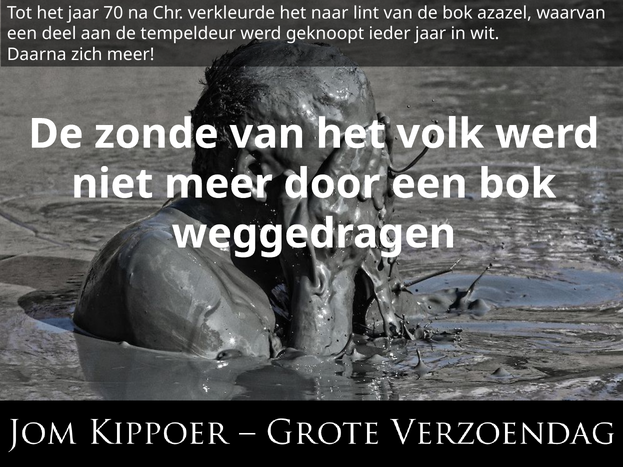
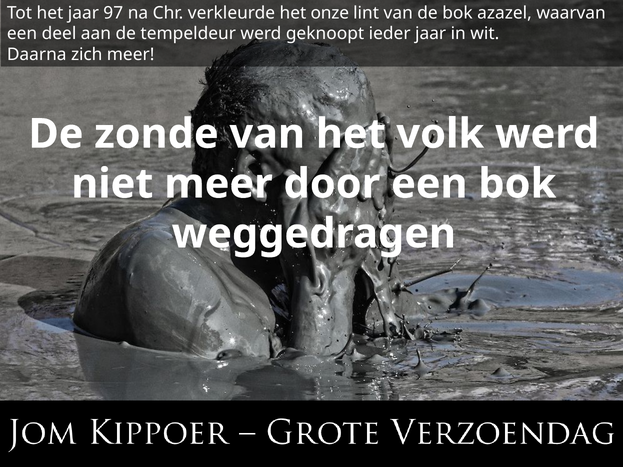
70: 70 -> 97
naar: naar -> onze
